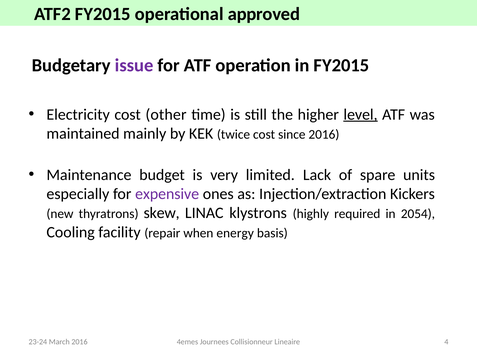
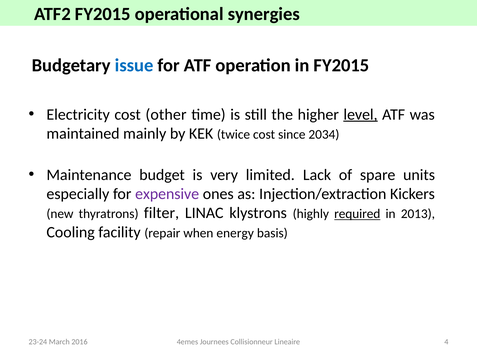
approved: approved -> synergies
issue colour: purple -> blue
since 2016: 2016 -> 2034
skew: skew -> filter
required underline: none -> present
2054: 2054 -> 2013
